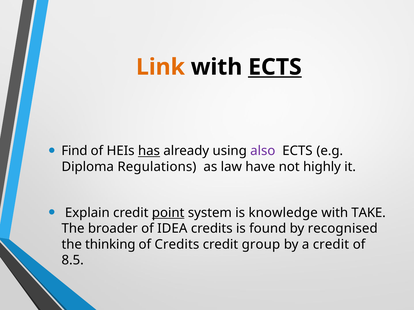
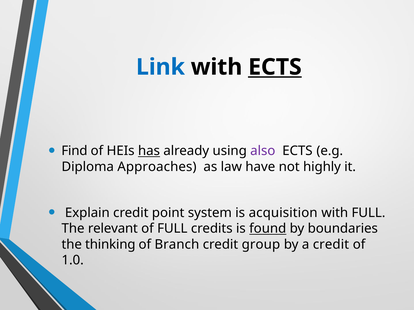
Link colour: orange -> blue
Regulations: Regulations -> Approaches
point underline: present -> none
knowledge: knowledge -> acquisition
with TAKE: TAKE -> FULL
broader: broader -> relevant
of IDEA: IDEA -> FULL
found underline: none -> present
recognised: recognised -> boundaries
of Credits: Credits -> Branch
8.5: 8.5 -> 1.0
